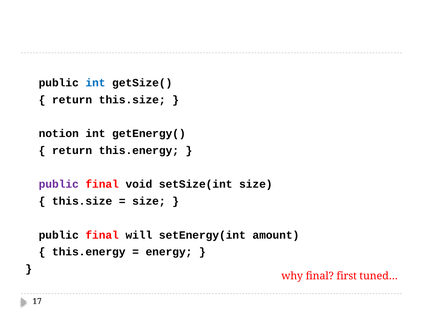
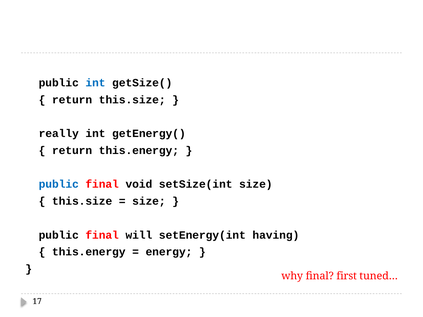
notion: notion -> really
public at (59, 184) colour: purple -> blue
amount: amount -> having
